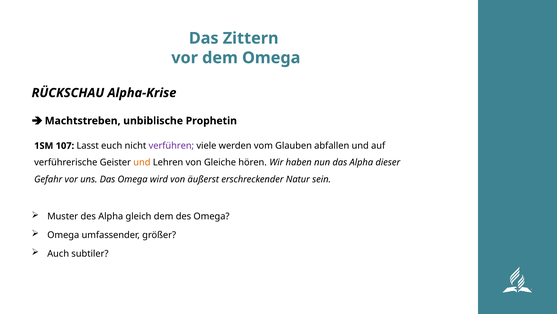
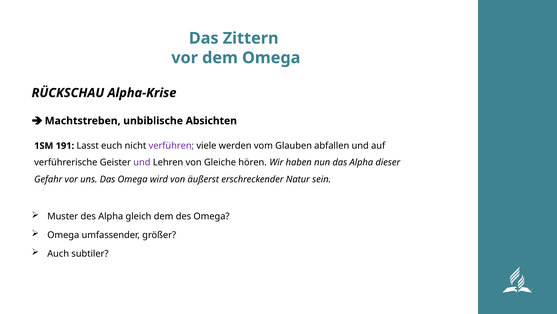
Prophetin: Prophetin -> Absichten
107: 107 -> 191
und at (142, 162) colour: orange -> purple
